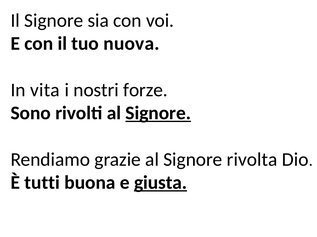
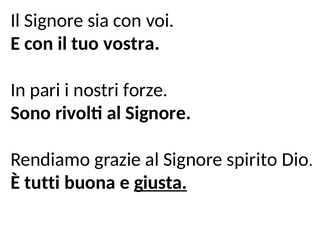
nuova: nuova -> vostra
vita: vita -> pari
Signore at (158, 113) underline: present -> none
rivolta: rivolta -> spirito
